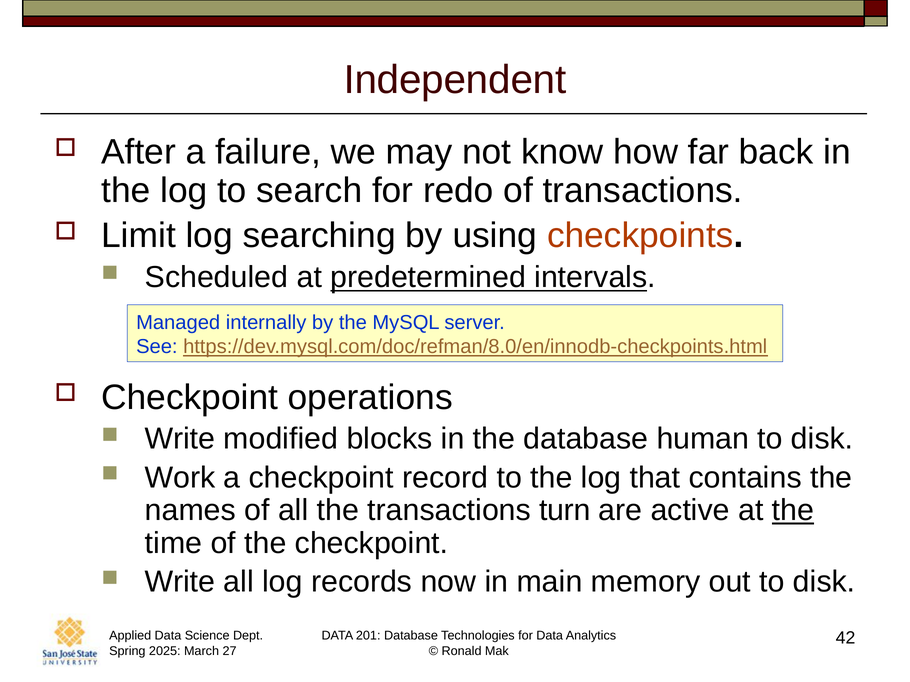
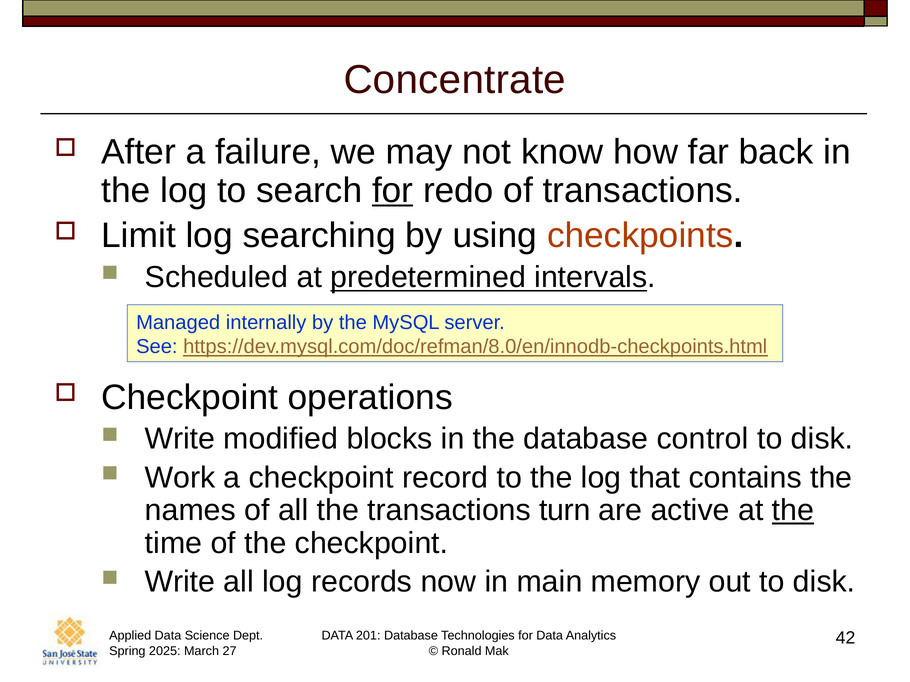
Independent: Independent -> Concentrate
for at (393, 191) underline: none -> present
human: human -> control
